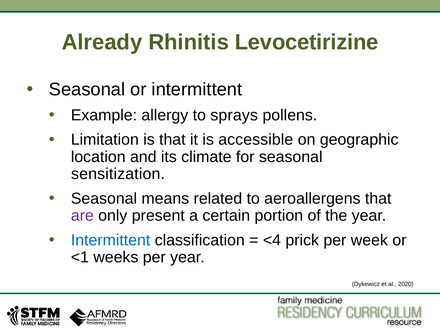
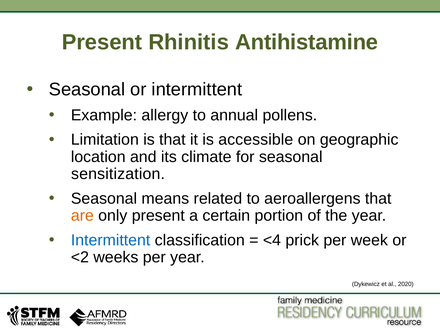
Already at (102, 42): Already -> Present
Levocetirizine: Levocetirizine -> Antihistamine
sprays: sprays -> annual
are colour: purple -> orange
<1: <1 -> <2
